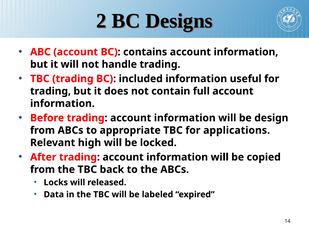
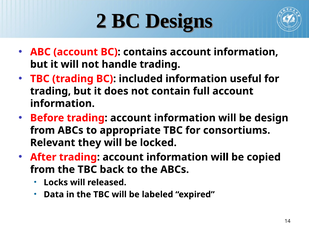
applications: applications -> consortiums
high: high -> they
